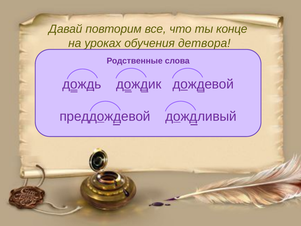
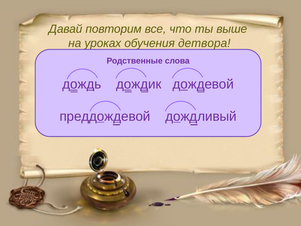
конце: конце -> выше
